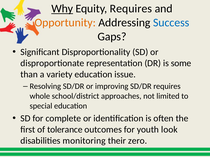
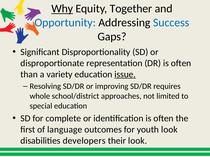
Equity Requires: Requires -> Together
Opportunity colour: orange -> blue
DR is some: some -> often
issue underline: none -> present
tolerance: tolerance -> language
monitoring: monitoring -> developers
their zero: zero -> look
